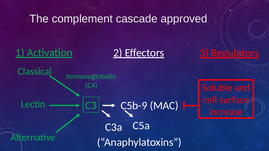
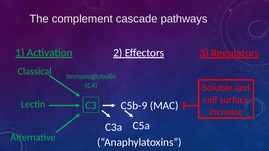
approved: approved -> pathways
